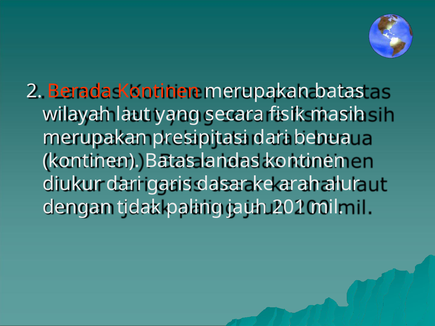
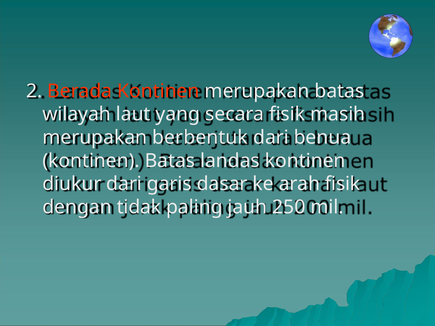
presipitasi: presipitasi -> berbentuk
arah alur: alur -> fisik
201: 201 -> 250
